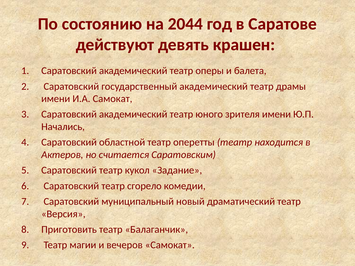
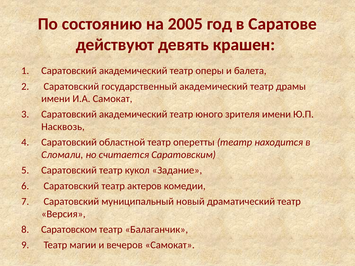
2044: 2044 -> 2005
Начались: Начались -> Насквозь
Актеров: Актеров -> Сломали
сгорело: сгорело -> актеров
Приготовить: Приготовить -> Саратовском
